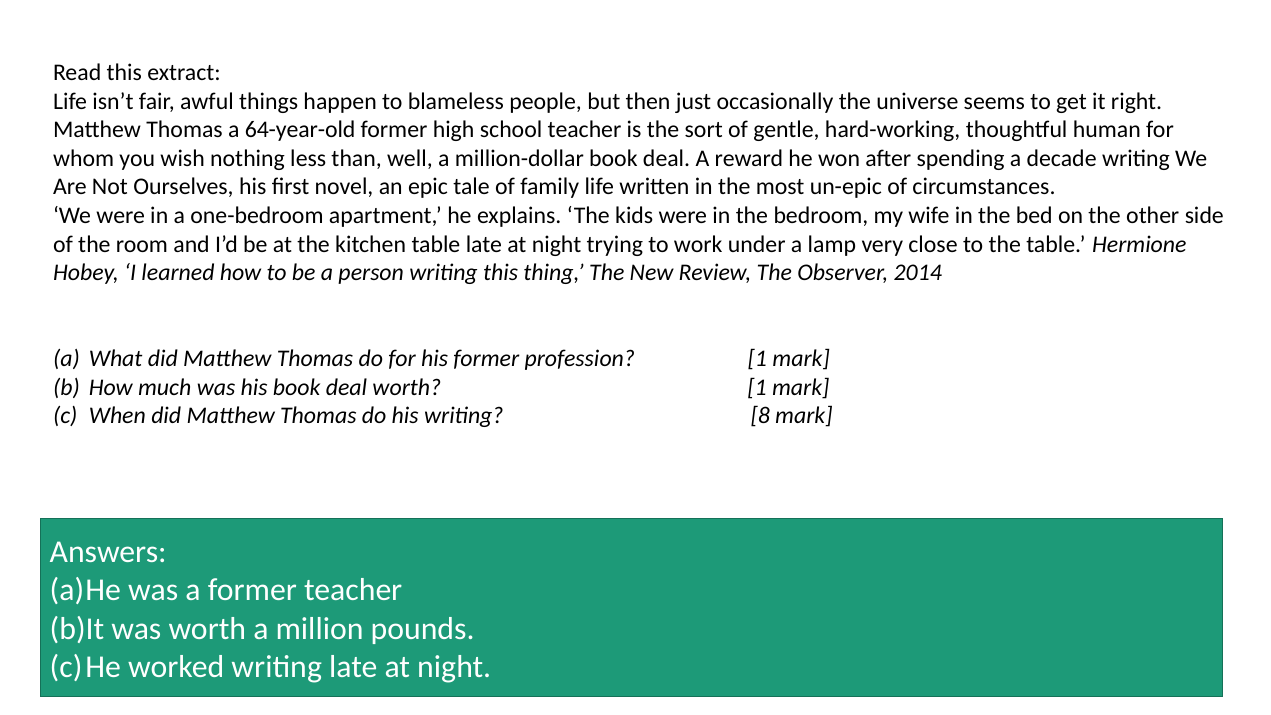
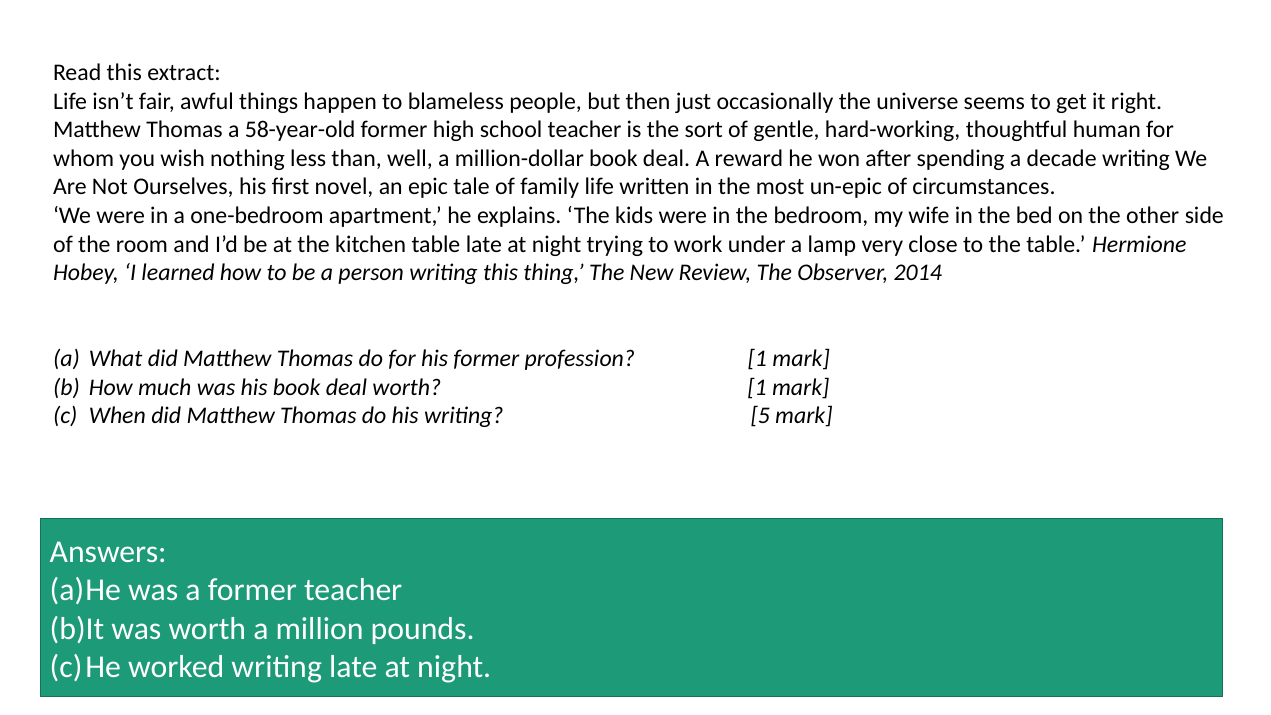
64-year-old: 64-year-old -> 58-year-old
8: 8 -> 5
